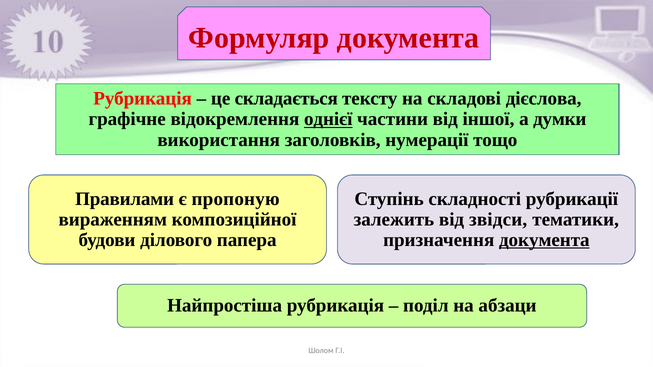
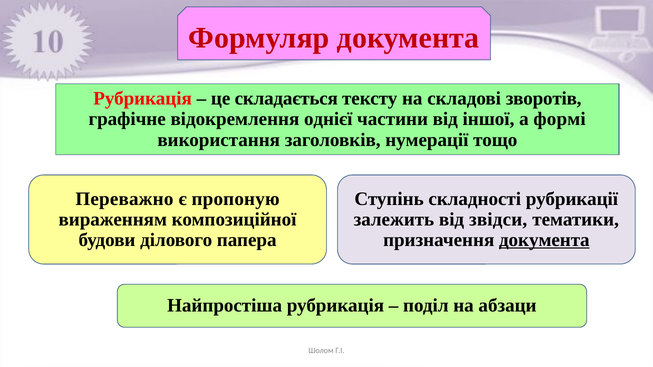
дієслова: дієслова -> зворотів
однієї underline: present -> none
думки: думки -> формі
Правилами: Правилами -> Переважно
